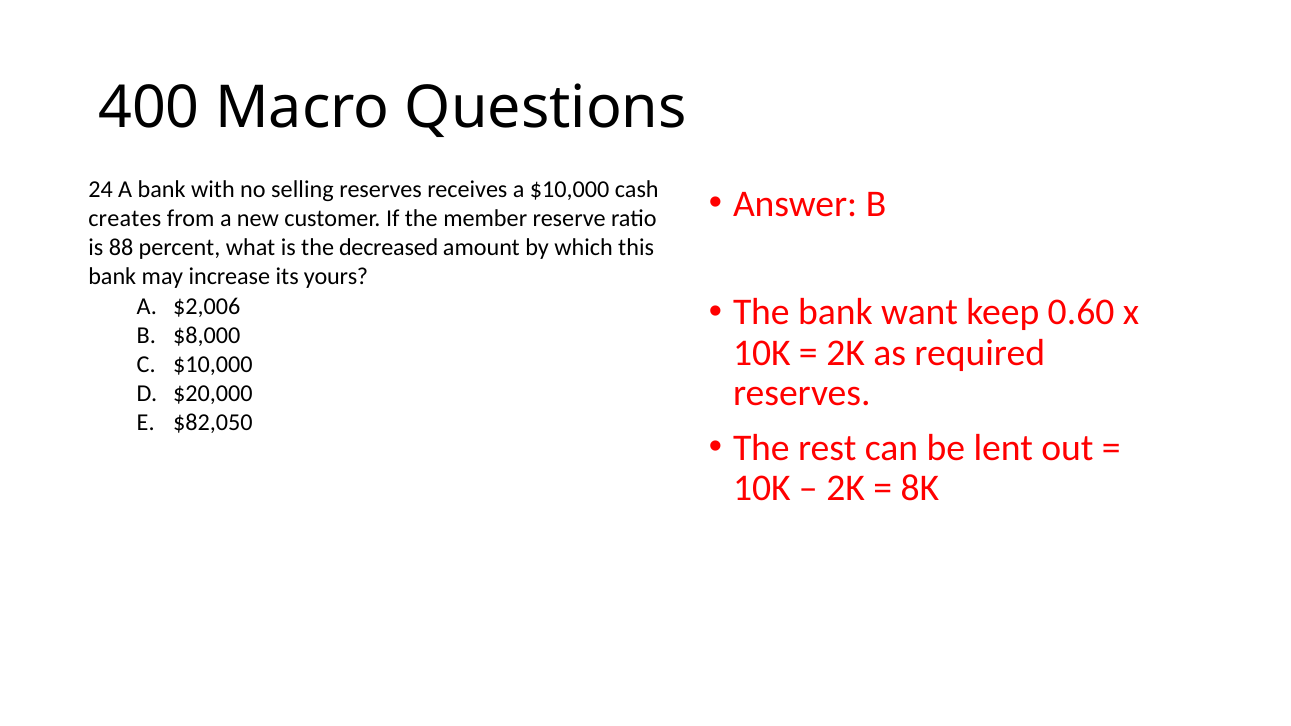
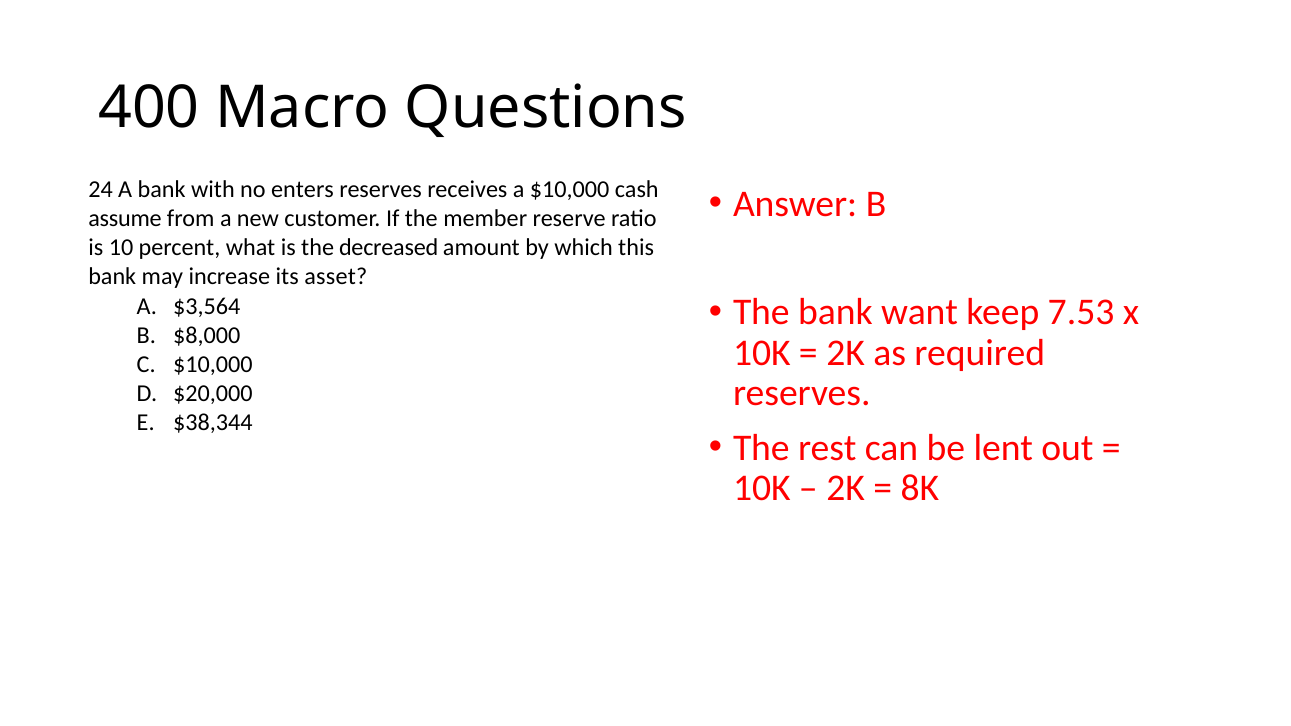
selling: selling -> enters
creates: creates -> assume
88: 88 -> 10
yours: yours -> asset
0.60: 0.60 -> 7.53
$2,006: $2,006 -> $3,564
$82,050: $82,050 -> $38,344
